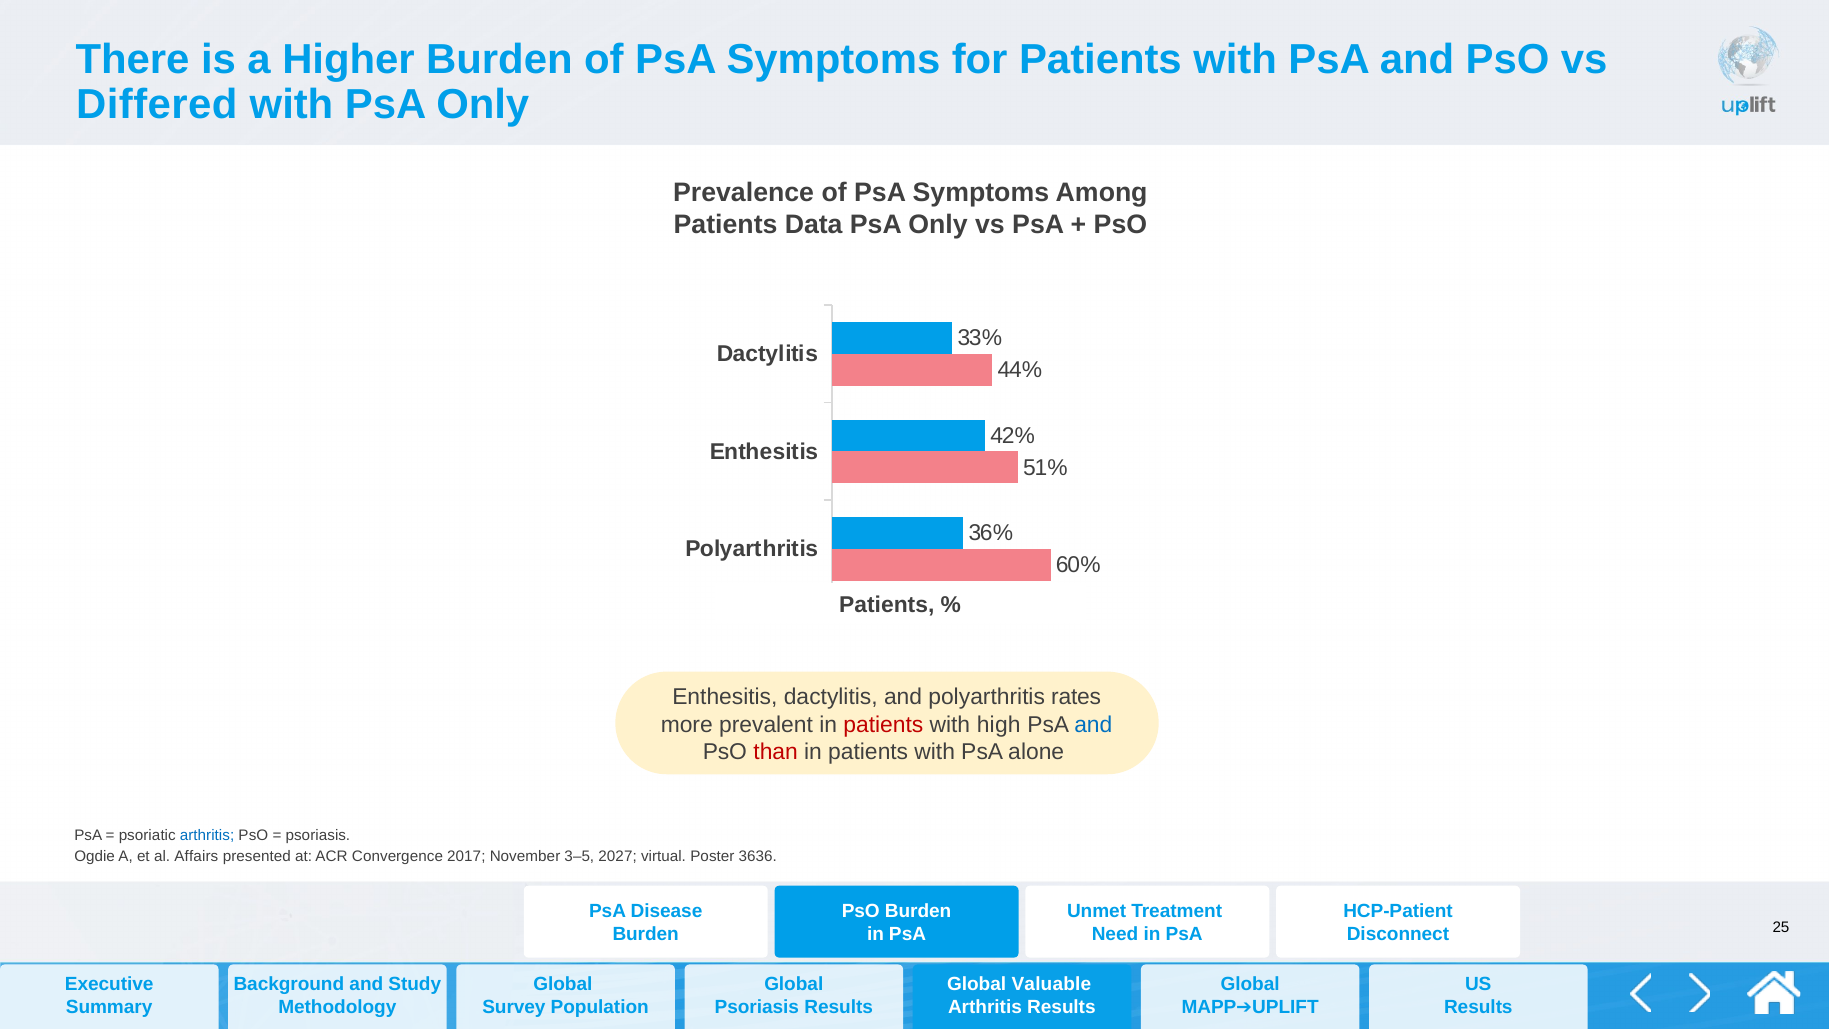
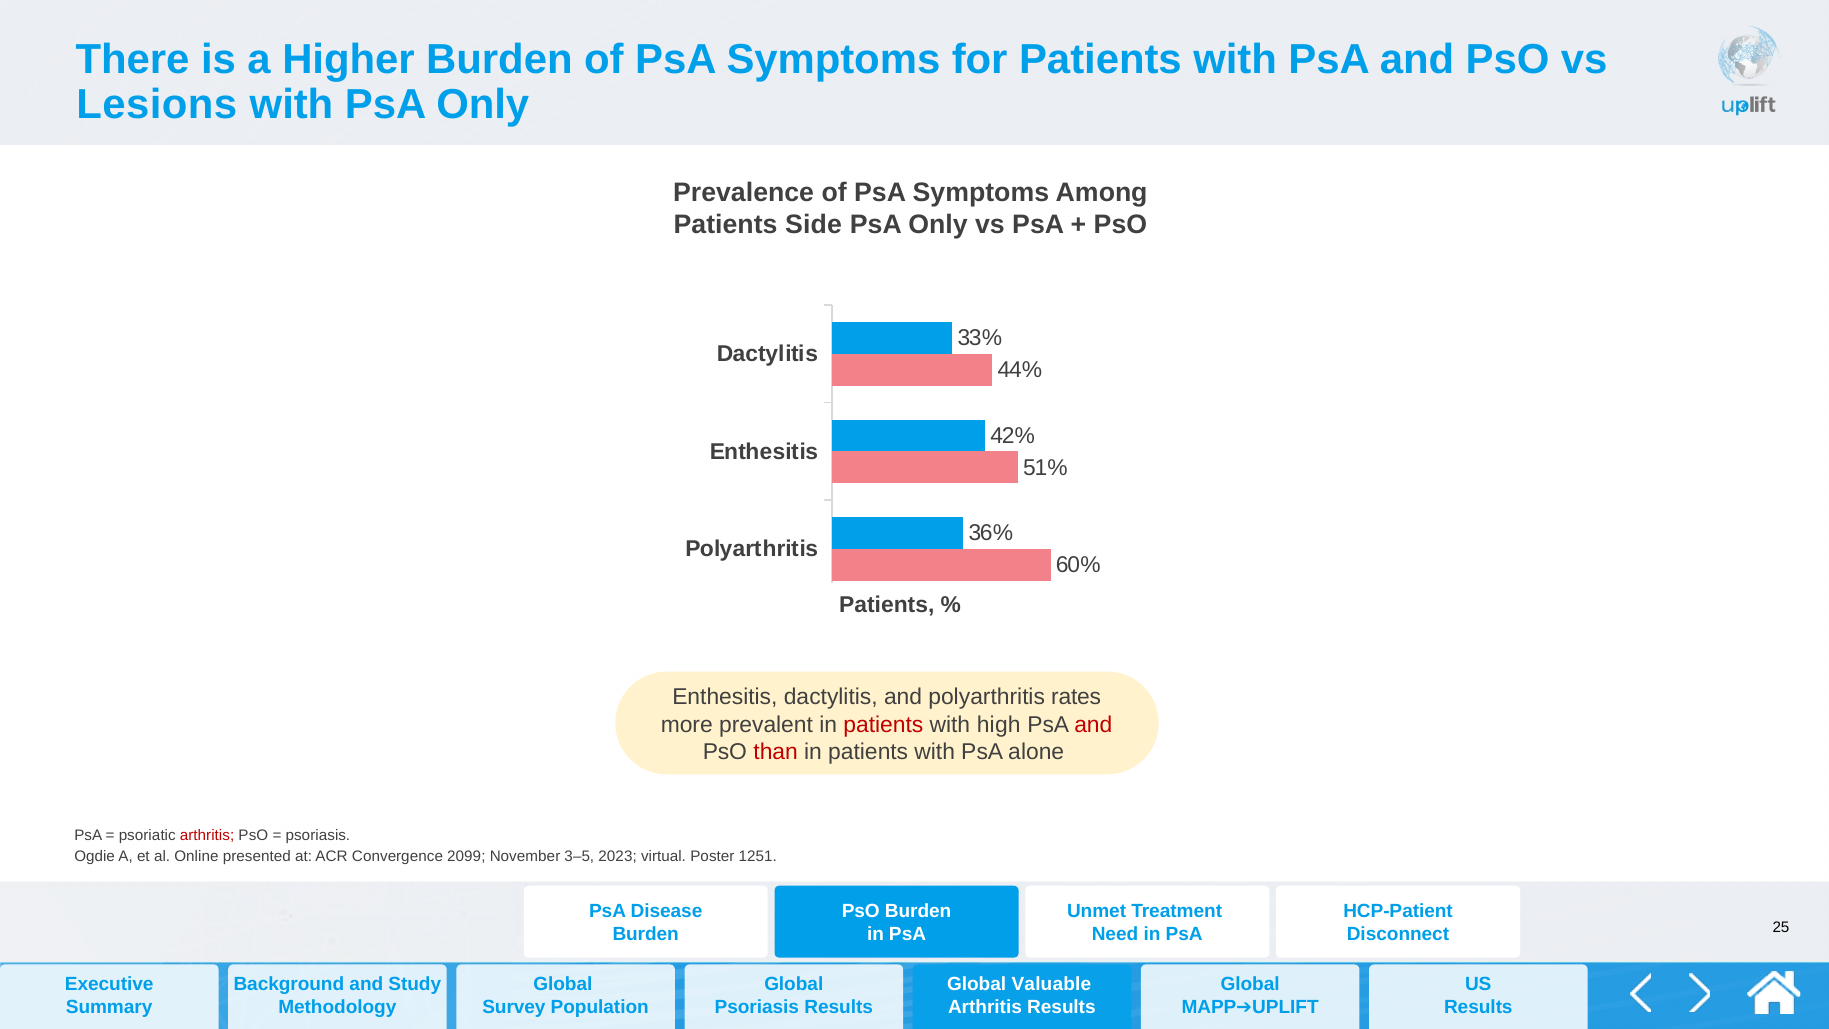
Differed: Differed -> Lesions
Data: Data -> Side
and at (1093, 724) colour: blue -> red
arthritis at (207, 835) colour: blue -> red
Affairs: Affairs -> Online
2017: 2017 -> 2099
2027: 2027 -> 2023
3636: 3636 -> 1251
